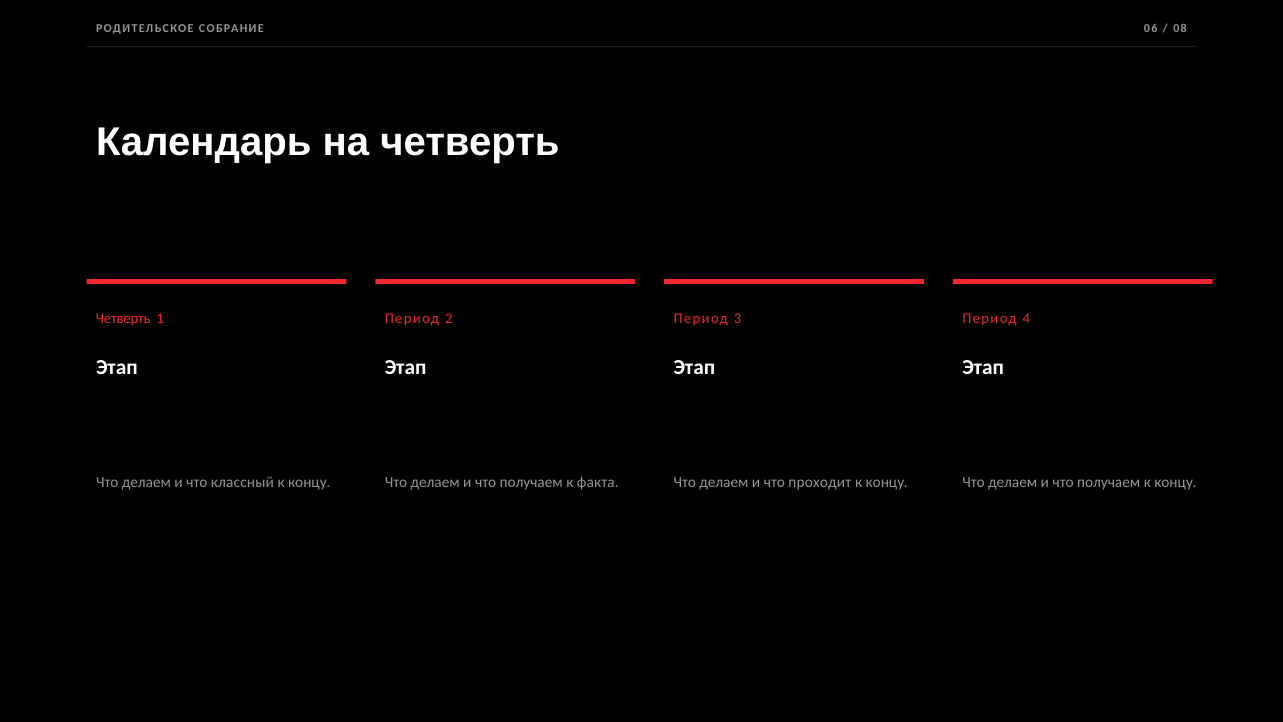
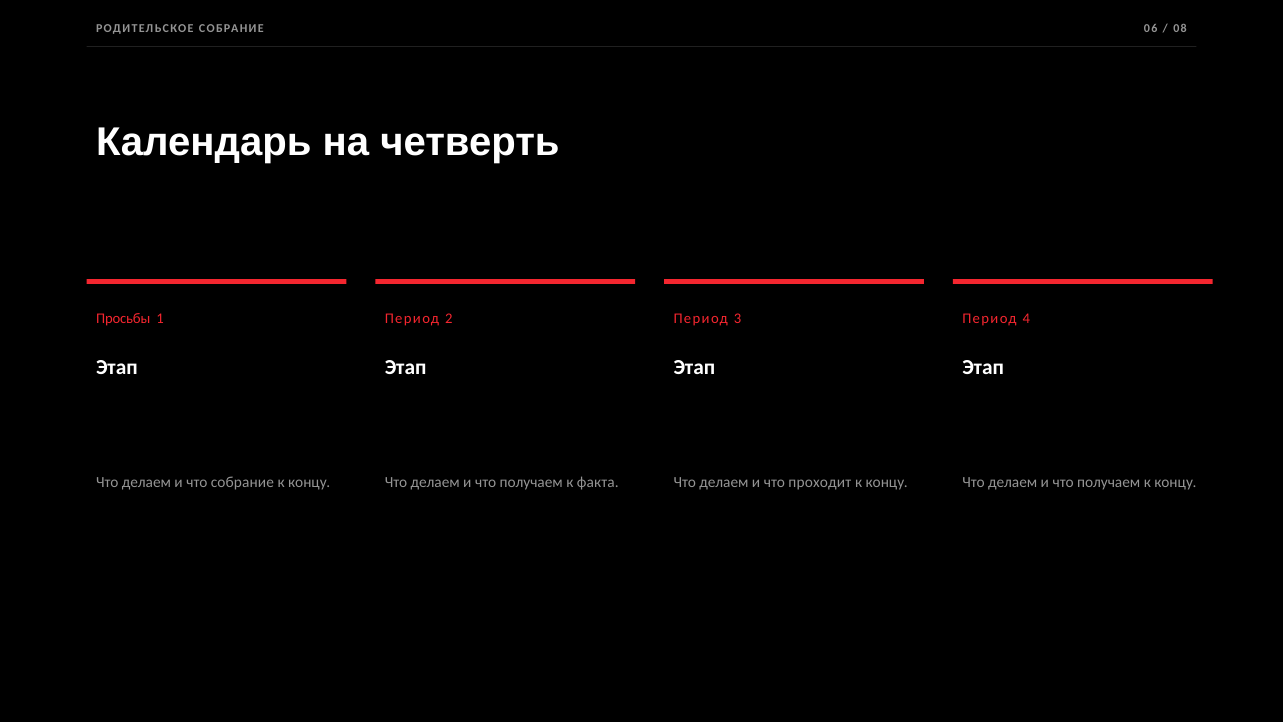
Четверть at (123, 319): Четверть -> Просьбы
что классный: классный -> собрание
